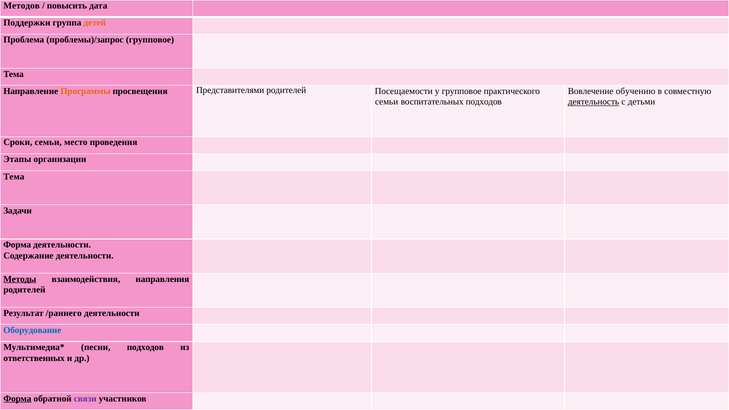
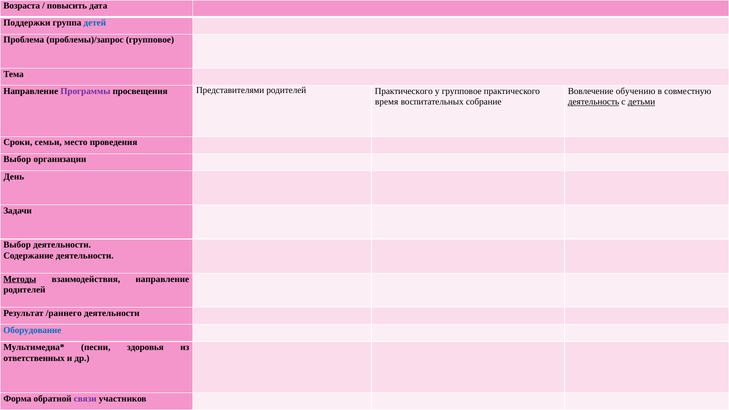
Методов: Методов -> Возраста
детей colour: orange -> blue
Программы colour: orange -> purple
родителей Посещаемости: Посещаемости -> Практического
семьи at (387, 102): семьи -> время
воспитательных подходов: подходов -> собрание
детьми underline: none -> present
Этапы at (17, 159): Этапы -> Выбор
Тема at (14, 177): Тема -> День
Форма at (17, 245): Форма -> Выбор
взаимодействия направления: направления -> направление
песни подходов: подходов -> здоровья
Форма at (17, 399) underline: present -> none
